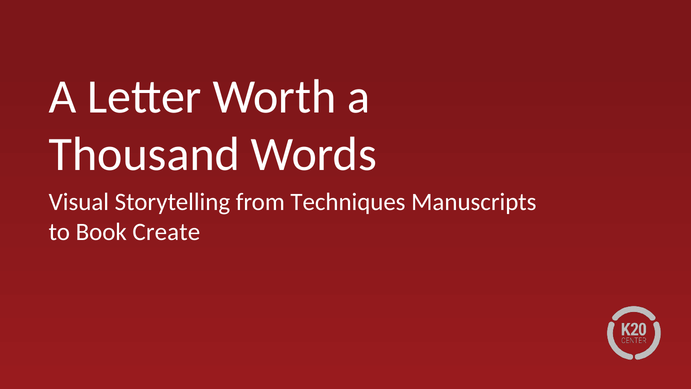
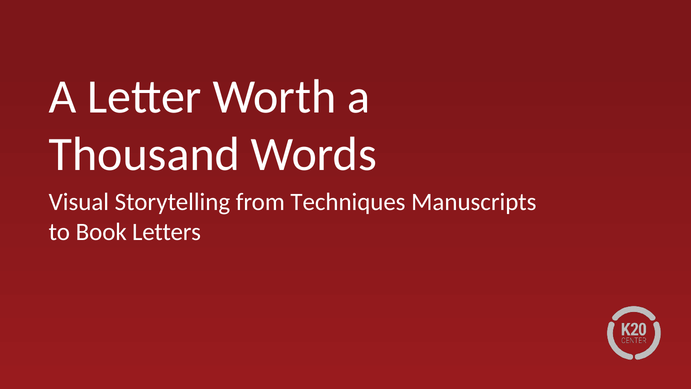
Create: Create -> Letters
